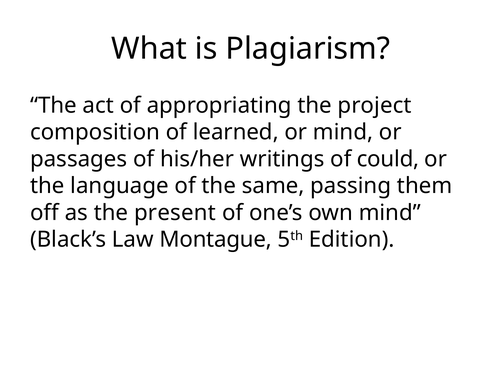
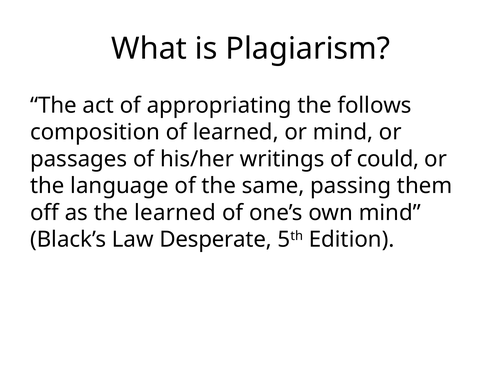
project: project -> follows
the present: present -> learned
Montague: Montague -> Desperate
